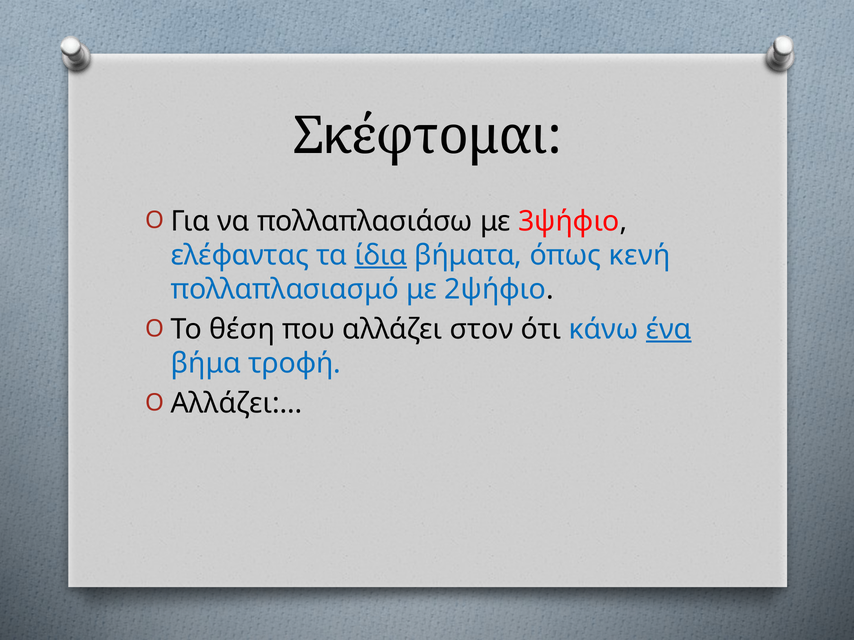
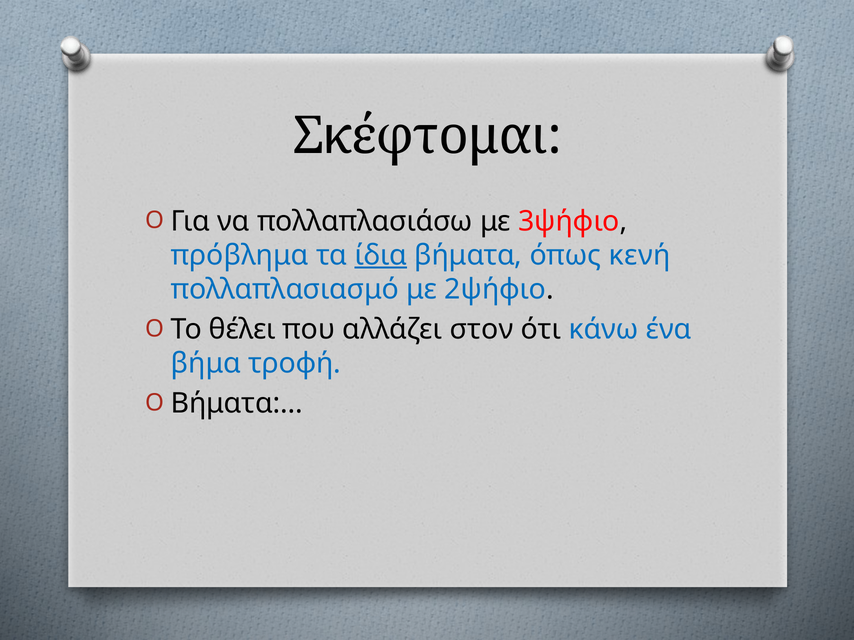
ελέφαντας: ελέφαντας -> πρόβλημα
θέση: θέση -> θέλει
ένα underline: present -> none
Αλλάζει at (237, 403): Αλλάζει -> Βήματα
